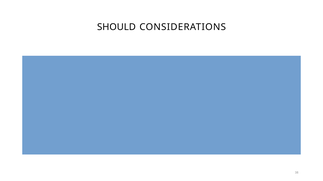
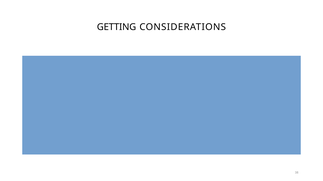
SHOULD: SHOULD -> GETTING
